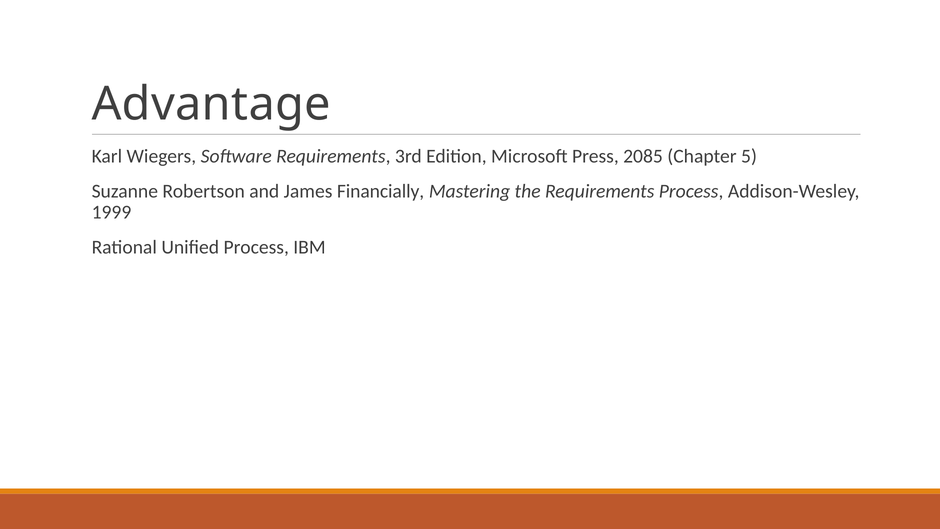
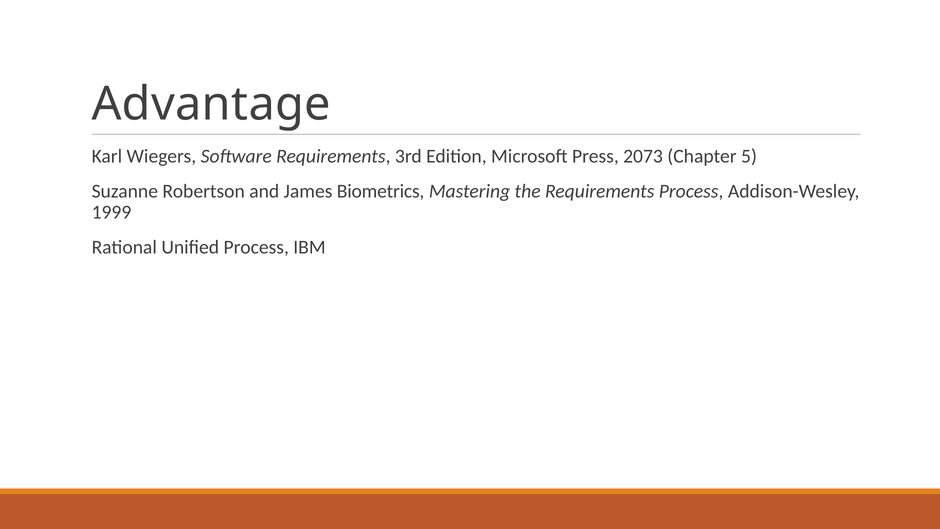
2085: 2085 -> 2073
Financially: Financially -> Biometrics
